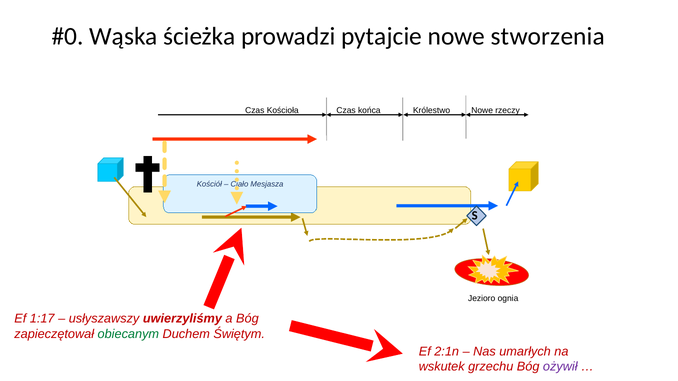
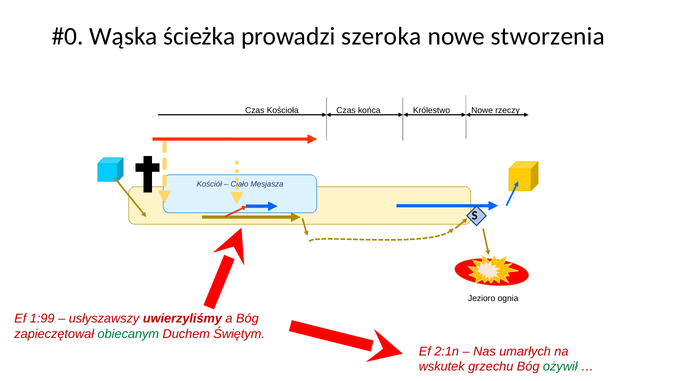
pytajcie: pytajcie -> szeroka
1:17: 1:17 -> 1:99
ożywił colour: purple -> green
